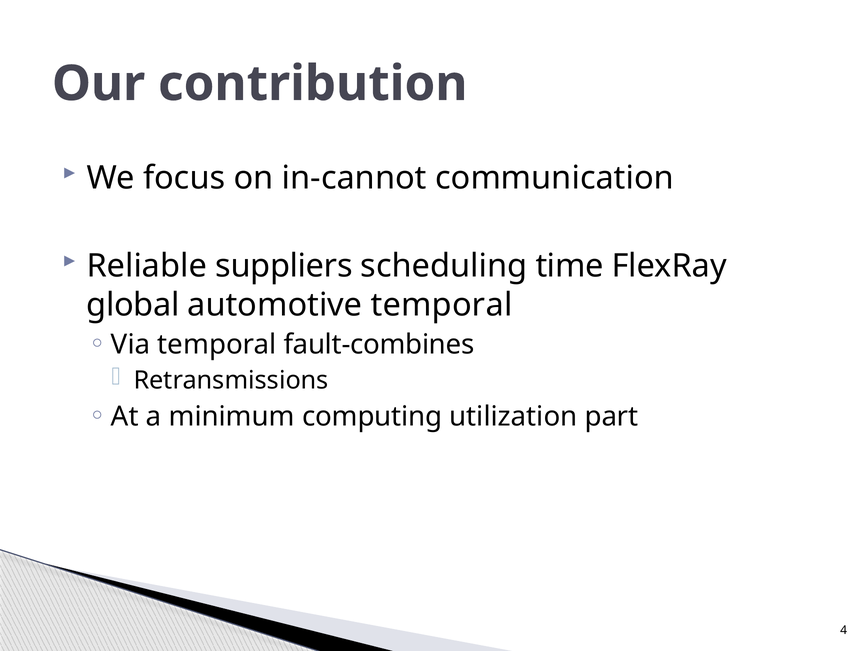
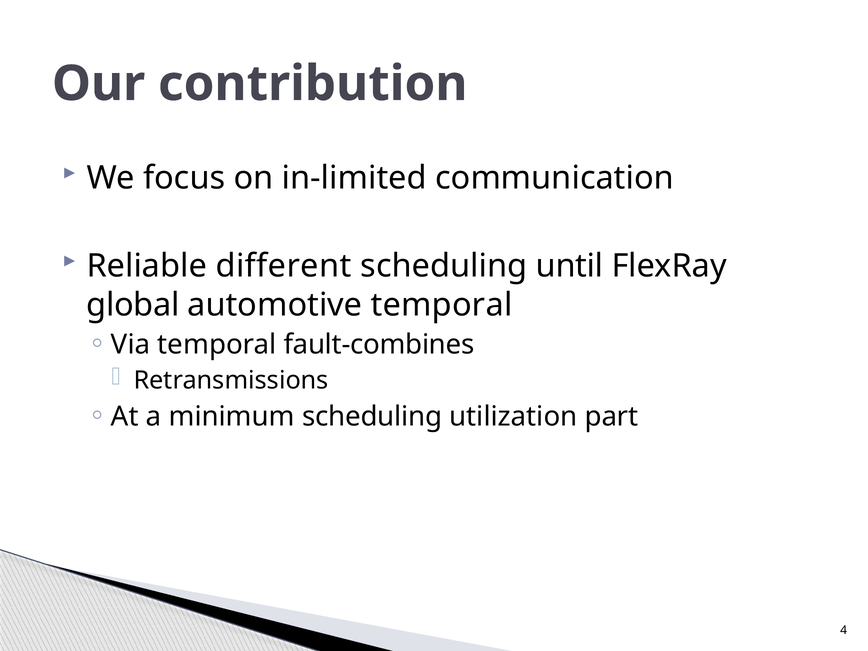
in-cannot: in-cannot -> in-limited
suppliers: suppliers -> different
time: time -> until
minimum computing: computing -> scheduling
